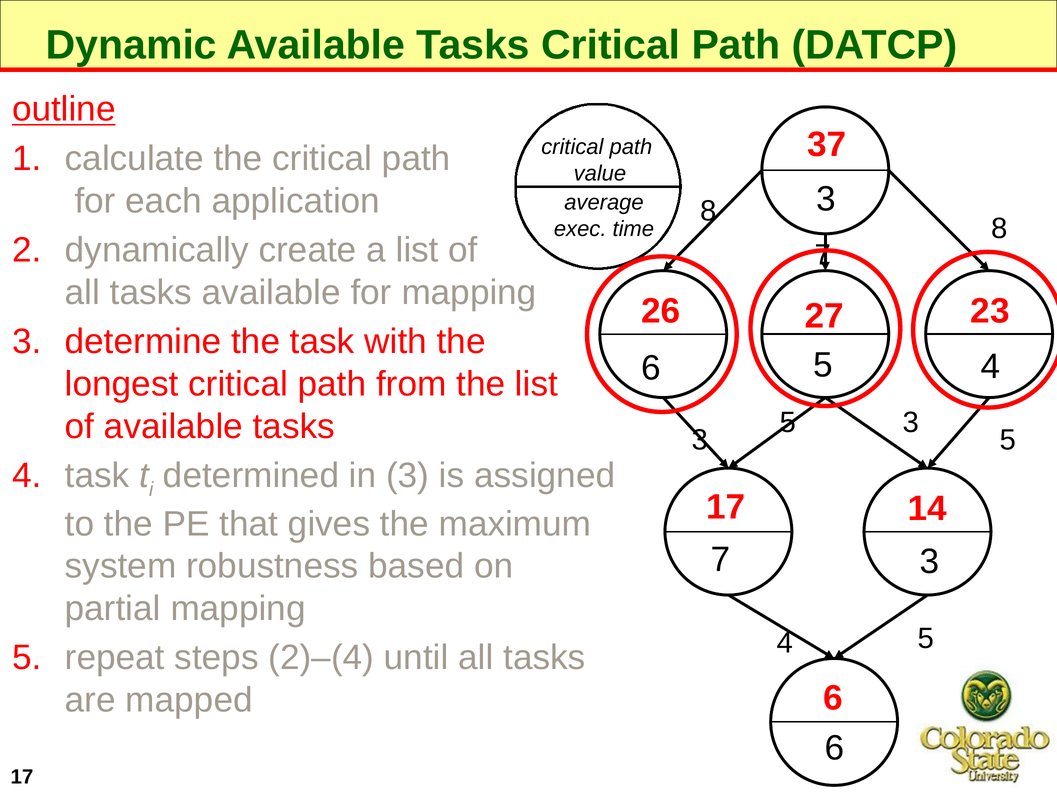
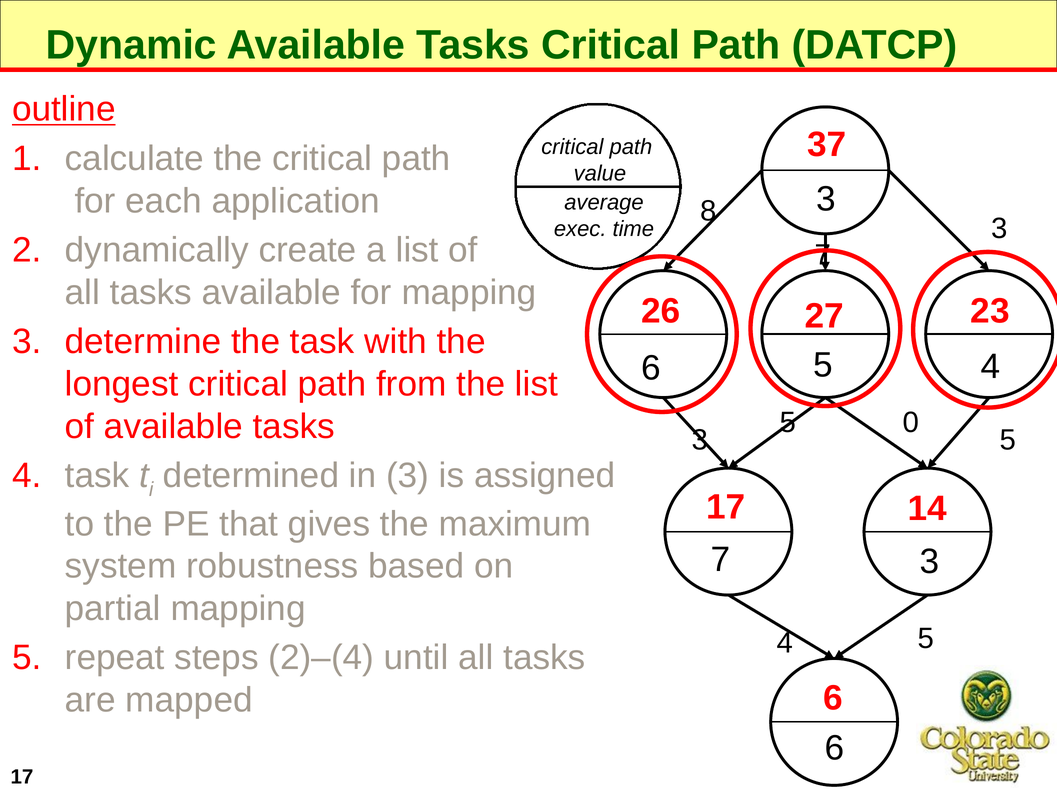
8 at (999, 229): 8 -> 3
3 at (911, 422): 3 -> 0
